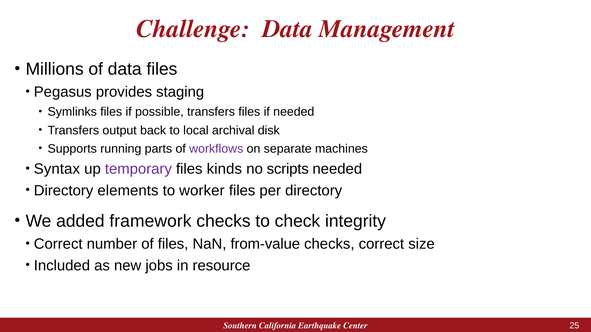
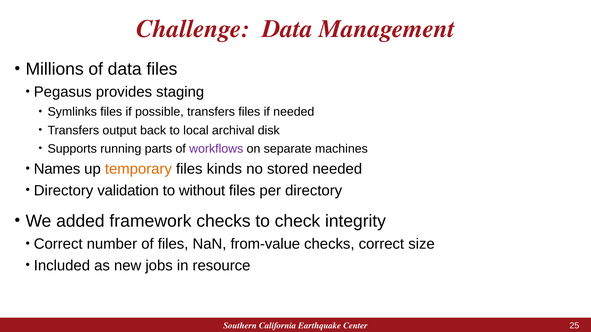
Syntax: Syntax -> Names
temporary colour: purple -> orange
scripts: scripts -> stored
elements: elements -> validation
worker: worker -> without
